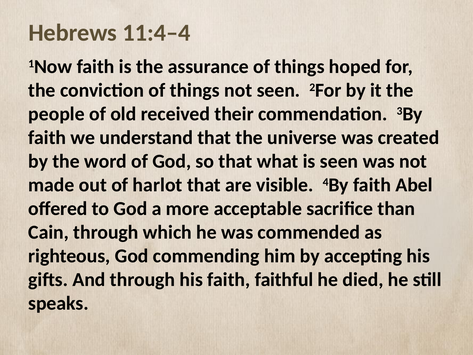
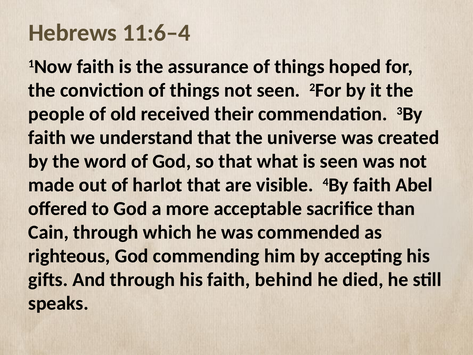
11:4–4: 11:4–4 -> 11:6–4
faithful: faithful -> behind
